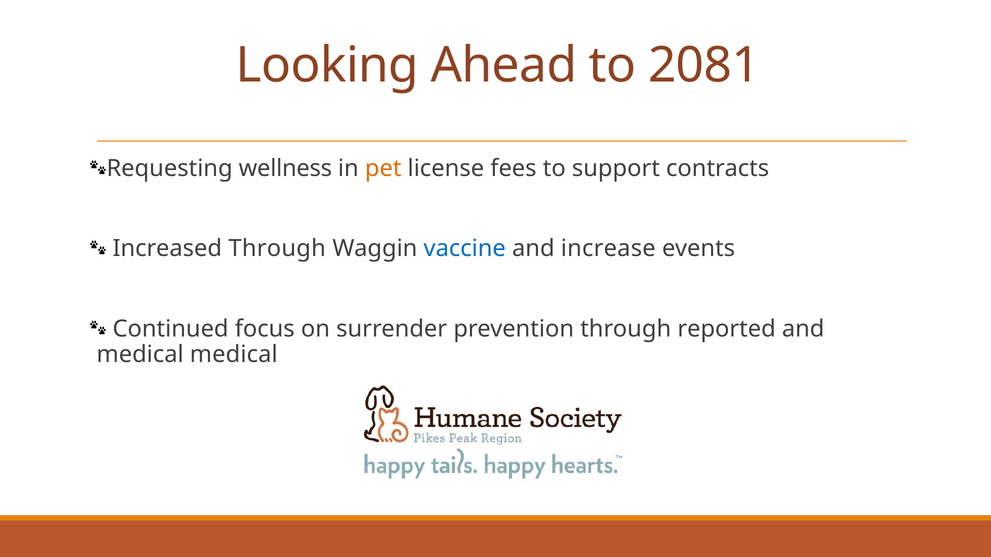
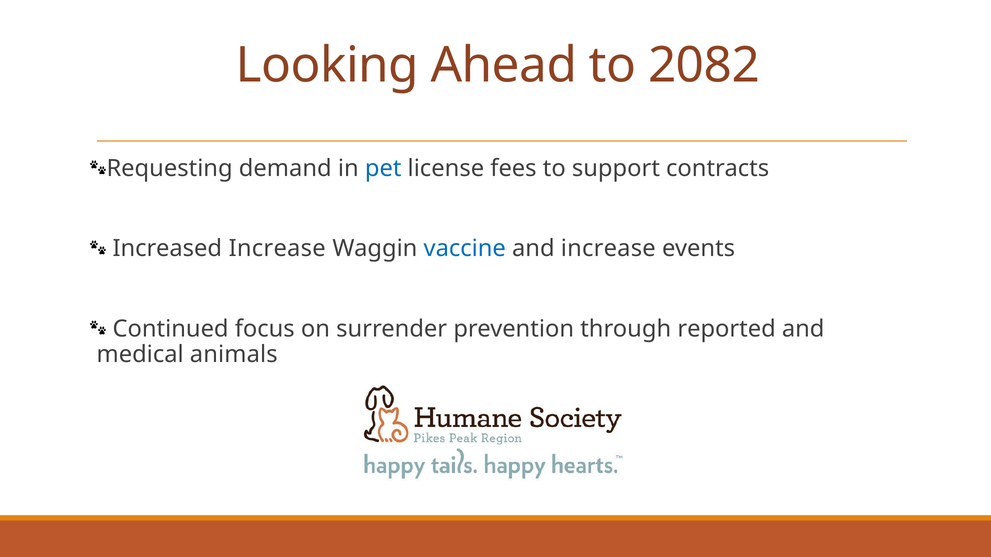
2081: 2081 -> 2082
wellness: wellness -> demand
pet colour: orange -> blue
Increased Through: Through -> Increase
medical medical: medical -> animals
